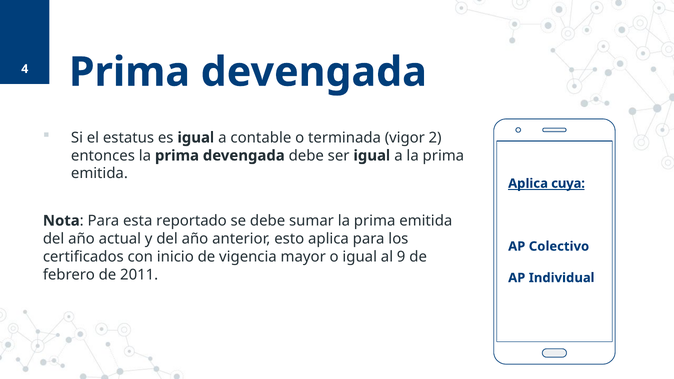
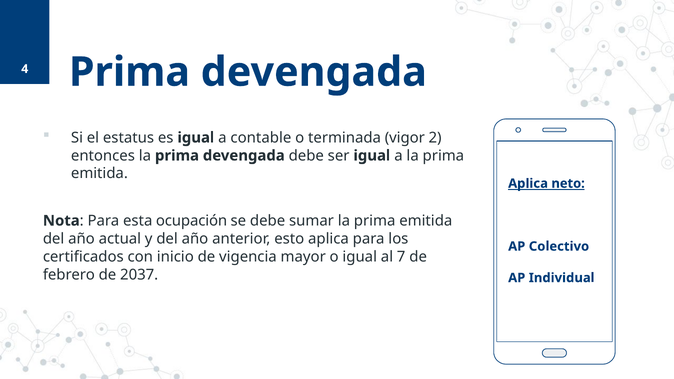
cuya: cuya -> neto
reportado: reportado -> ocupación
9: 9 -> 7
2011: 2011 -> 2037
